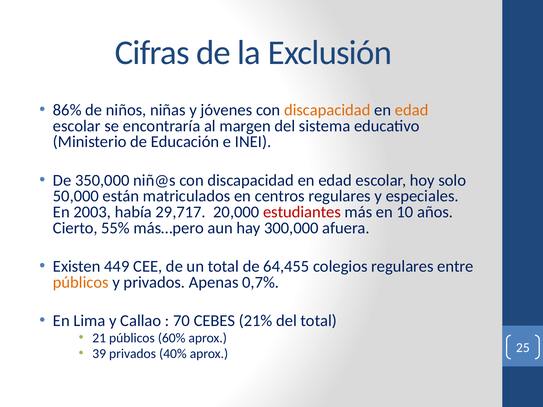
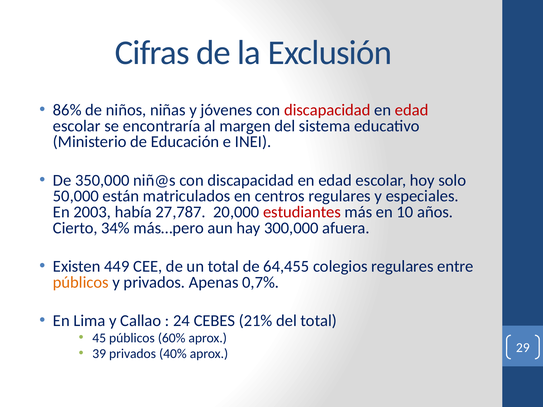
discapacidad at (327, 110) colour: orange -> red
edad at (412, 110) colour: orange -> red
29,717: 29,717 -> 27,787
55%: 55% -> 34%
70: 70 -> 24
21: 21 -> 45
25: 25 -> 29
